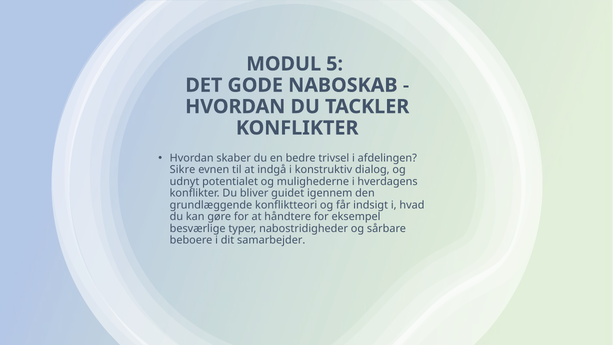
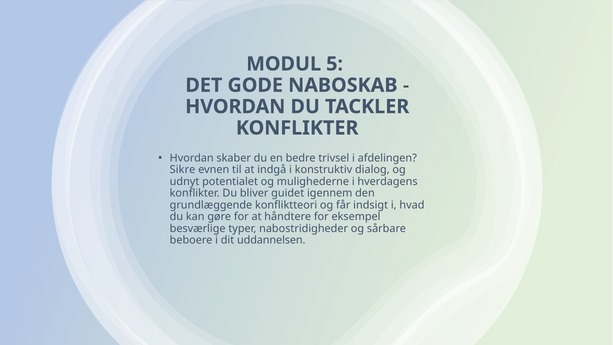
samarbejder: samarbejder -> uddannelsen
